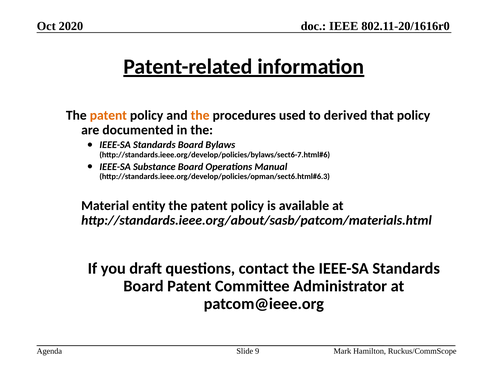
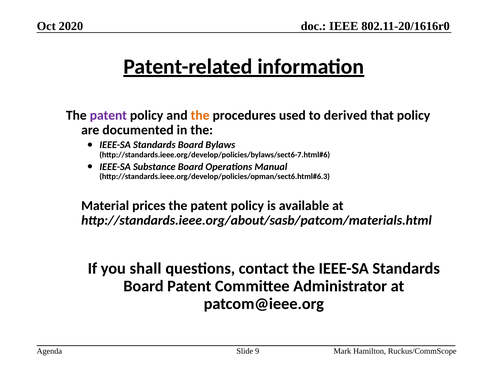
patent at (108, 115) colour: orange -> purple
entity: entity -> prices
draft: draft -> shall
